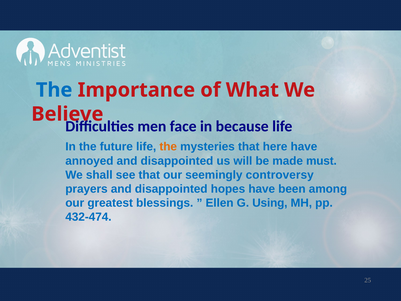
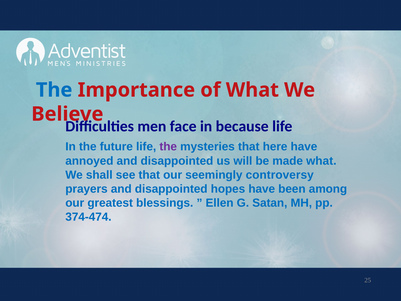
the at (168, 147) colour: orange -> purple
made must: must -> what
Using: Using -> Satan
432-474: 432-474 -> 374-474
